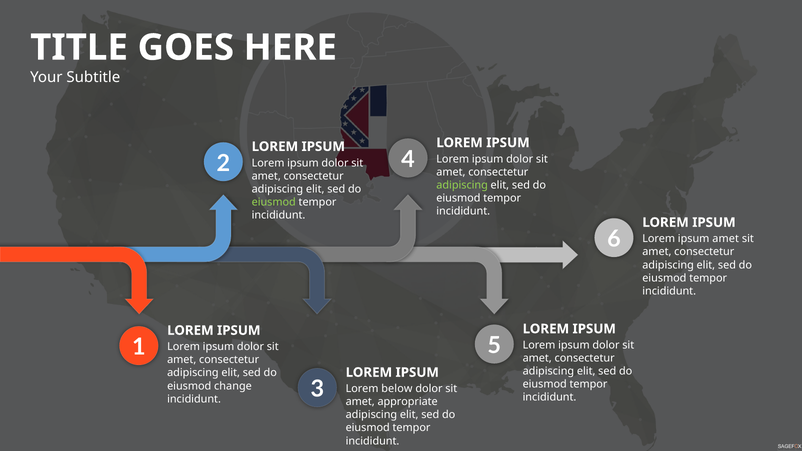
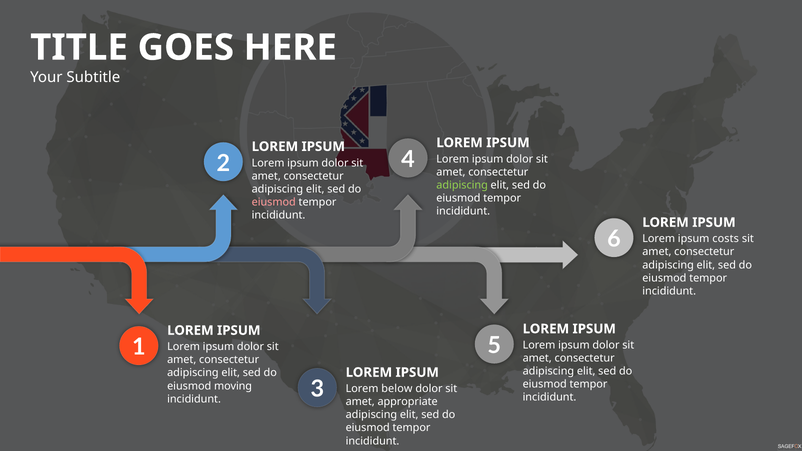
eiusmod at (274, 202) colour: light green -> pink
ipsum amet: amet -> costs
change: change -> moving
